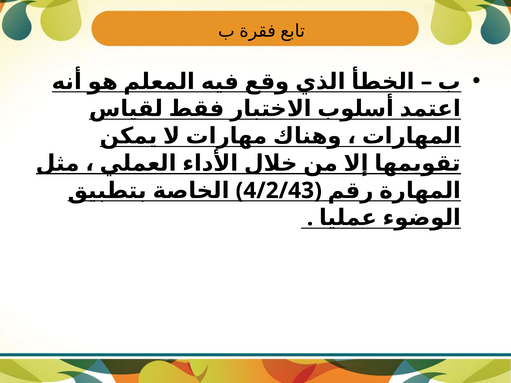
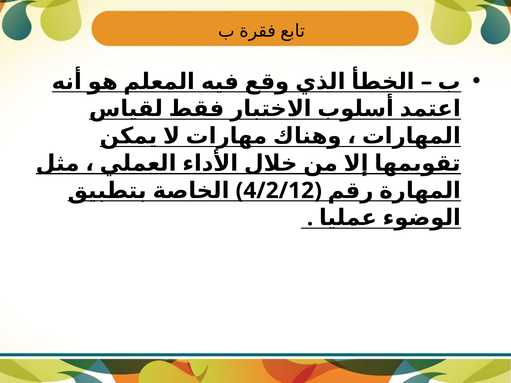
4/2/43: 4/2/43 -> 4/2/12
